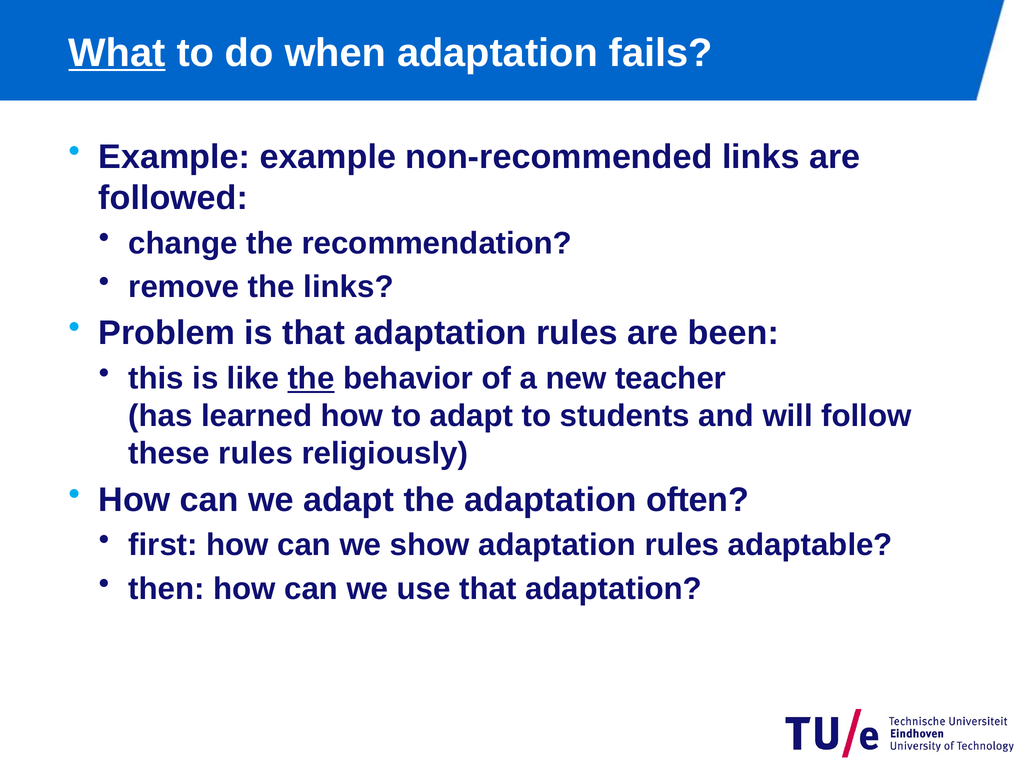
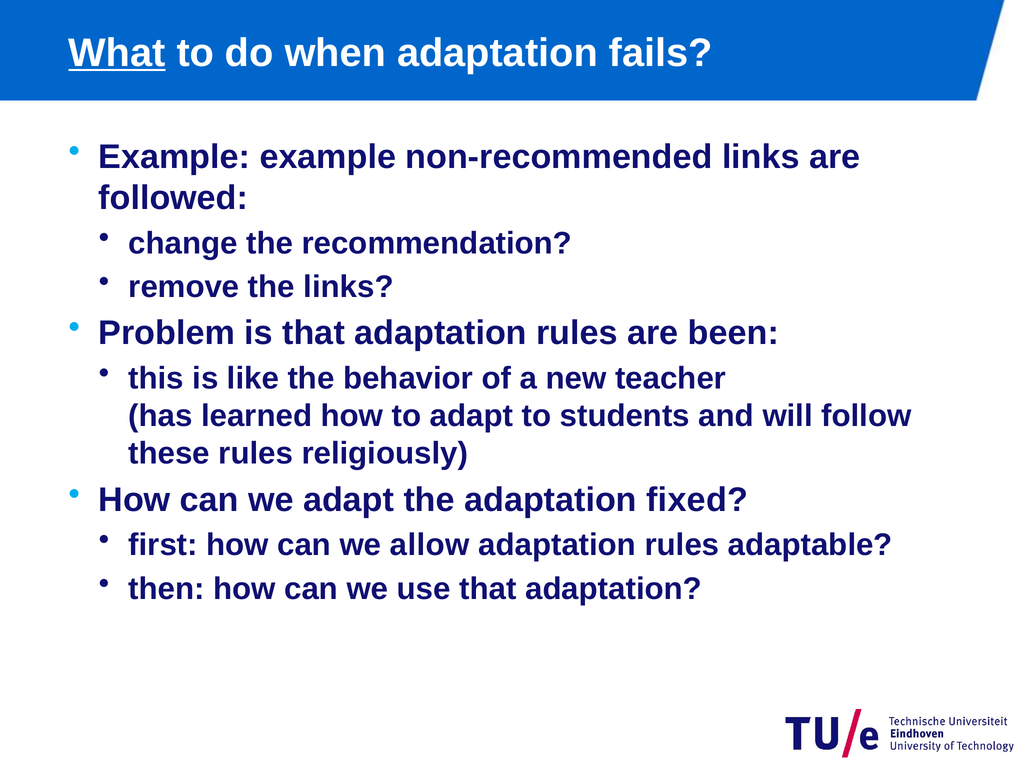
the at (311, 379) underline: present -> none
often: often -> fixed
show: show -> allow
